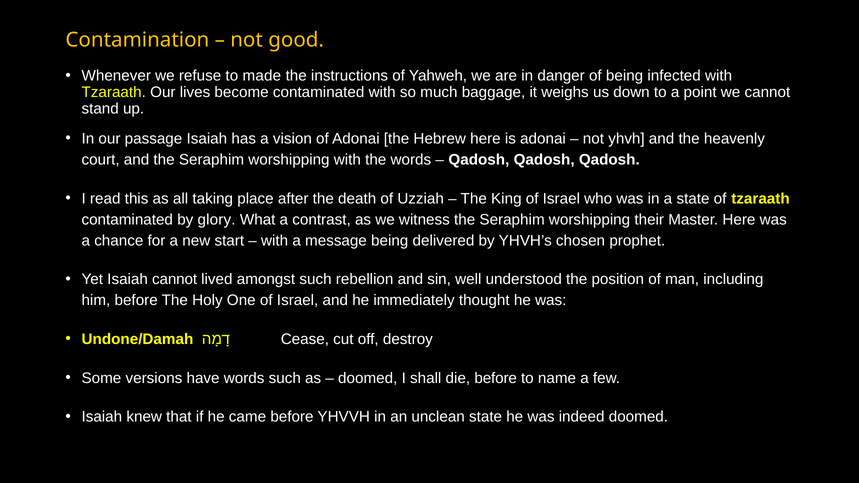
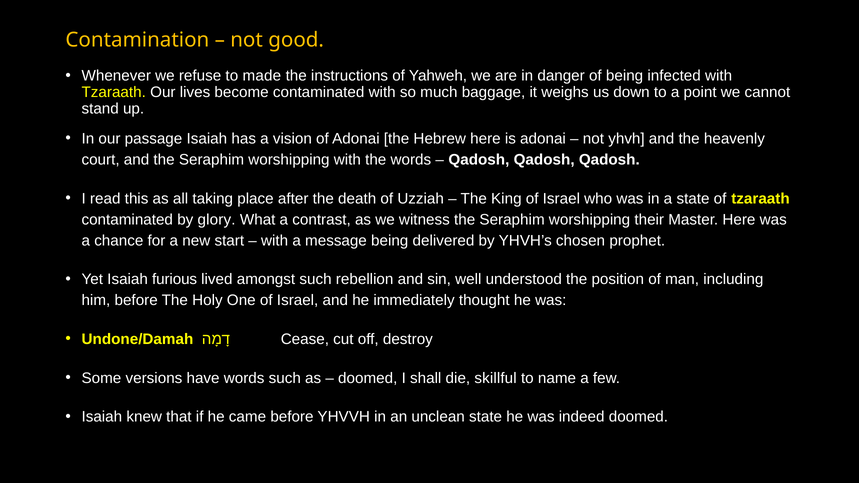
Isaiah cannot: cannot -> furious
die before: before -> skillful
